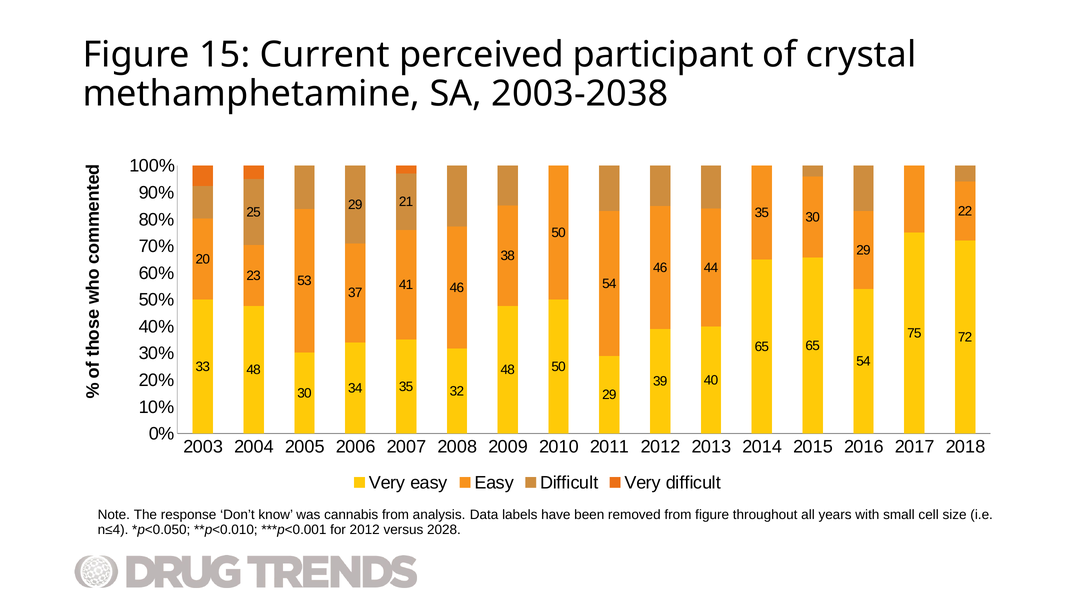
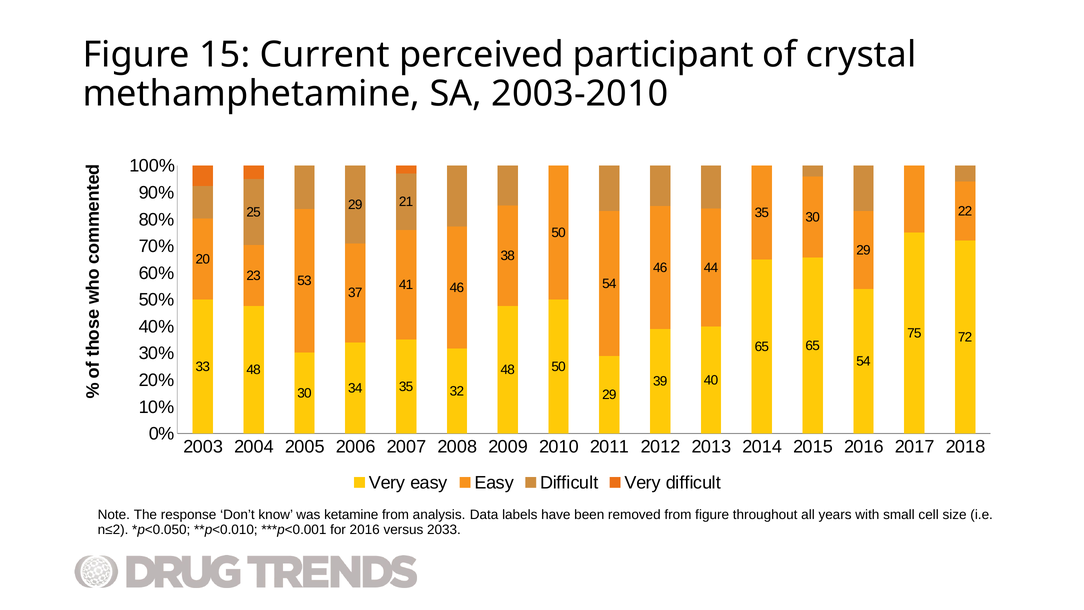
2003-2038: 2003-2038 -> 2003-2010
cannabis: cannabis -> ketamine
n≤4: n≤4 -> n≤2
for 2012: 2012 -> 2016
2028: 2028 -> 2033
